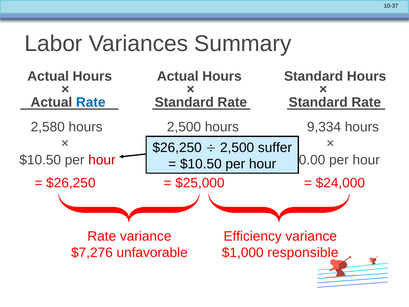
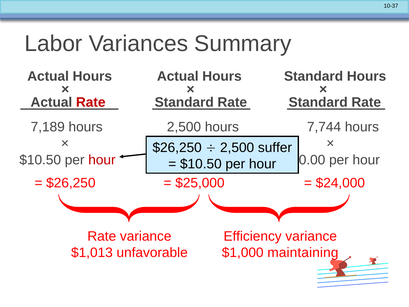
Rate at (91, 102) colour: blue -> red
2,580: 2,580 -> 7,189
9,334: 9,334 -> 7,744
$7,276: $7,276 -> $1,013
responsible: responsible -> maintaining
